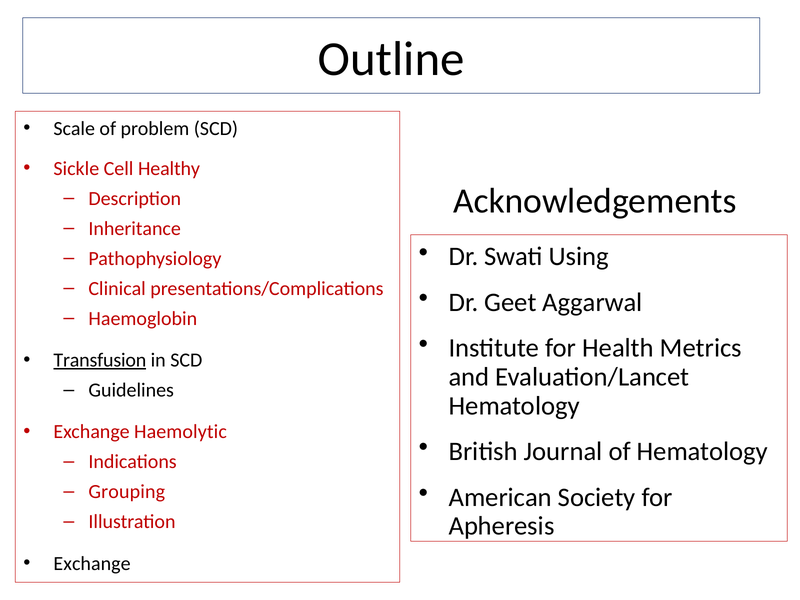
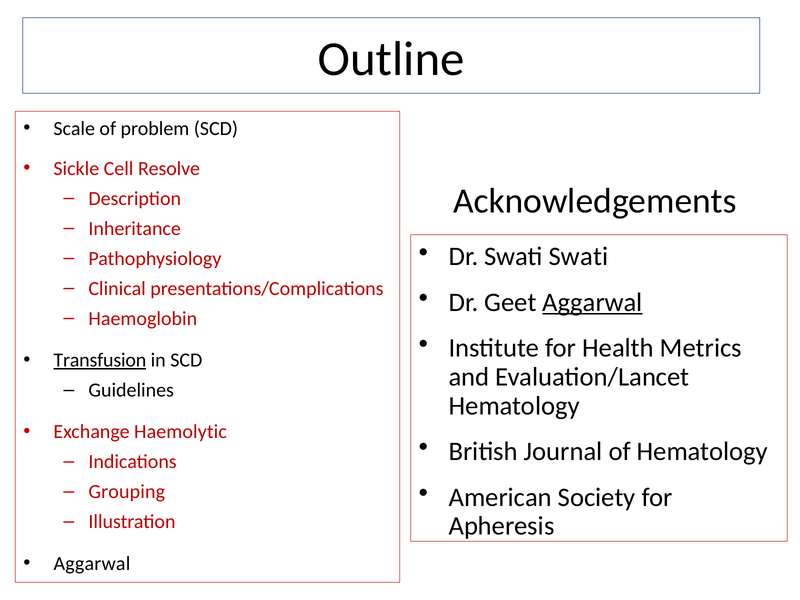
Healthy: Healthy -> Resolve
Swati Using: Using -> Swati
Aggarwal at (593, 302) underline: none -> present
Exchange at (92, 563): Exchange -> Aggarwal
